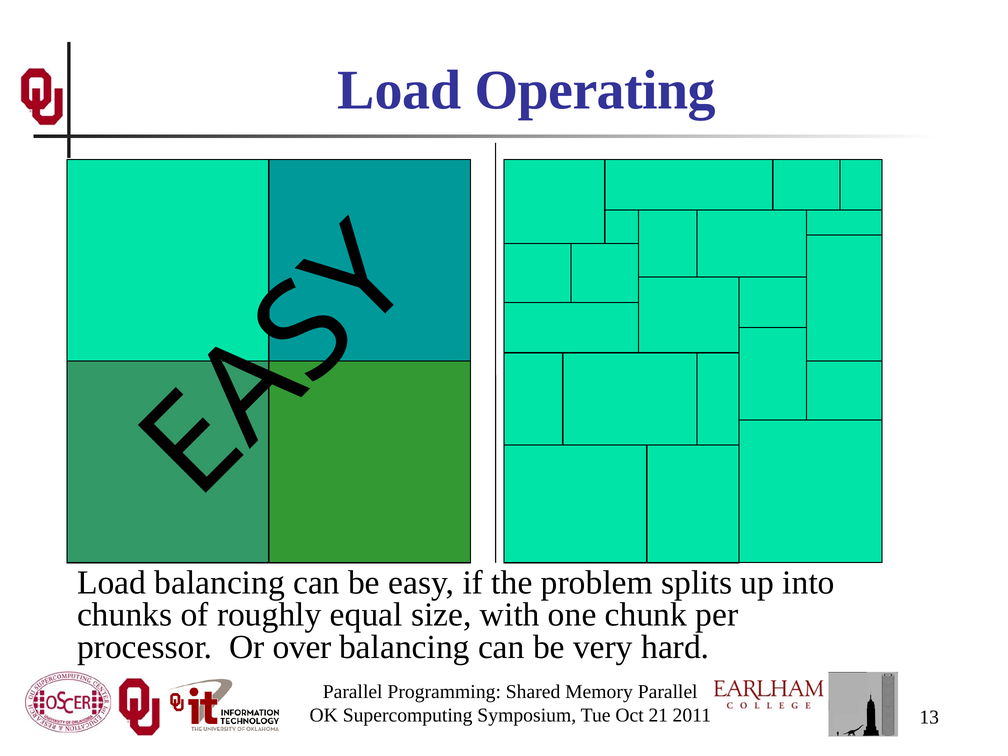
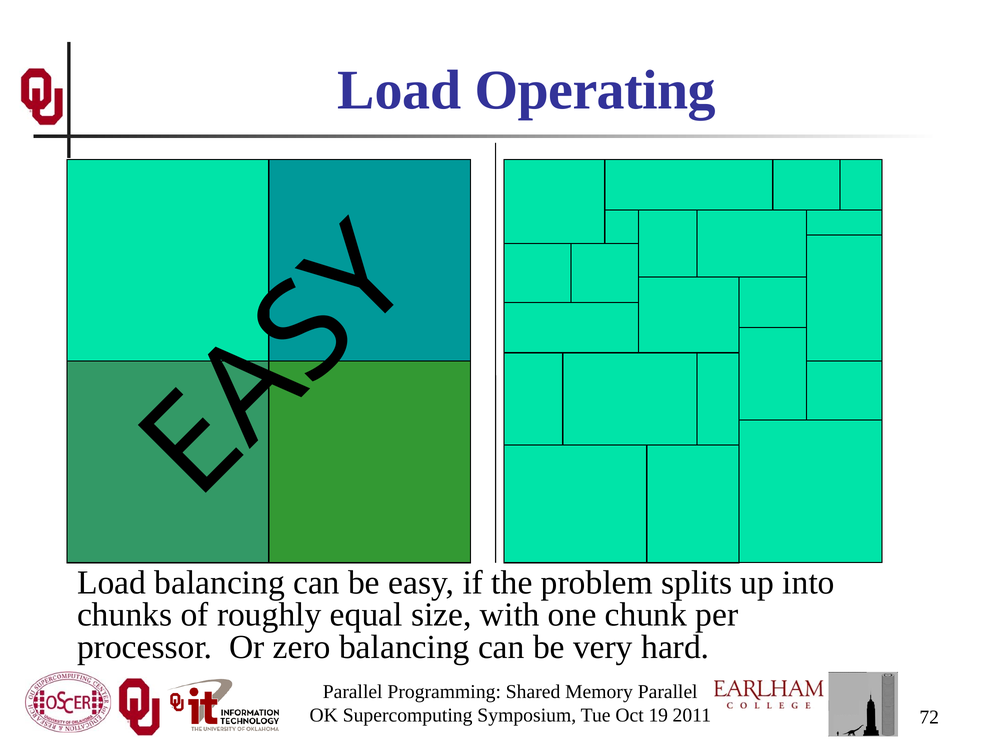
over: over -> zero
21: 21 -> 19
13: 13 -> 72
